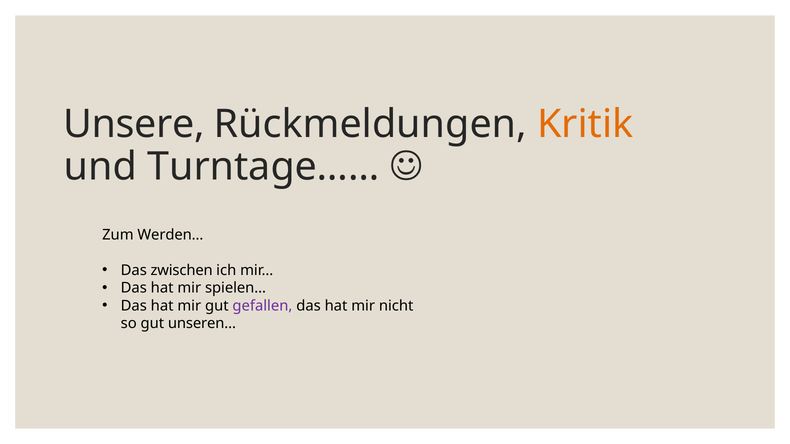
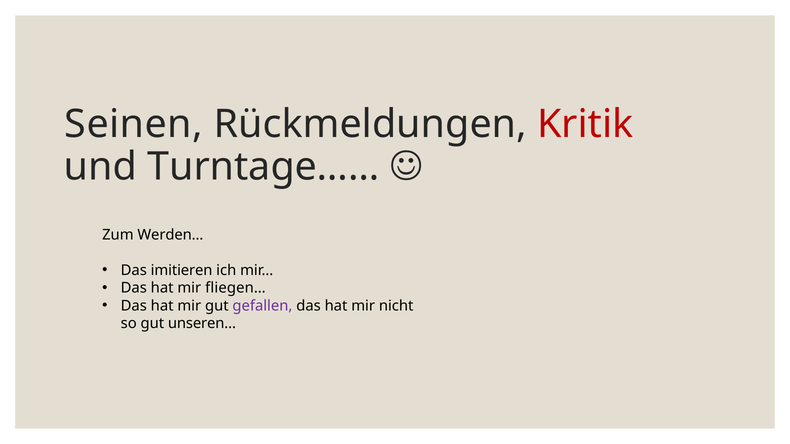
Unsere: Unsere -> Seinen
Kritik colour: orange -> red
zwischen: zwischen -> imitieren
spielen…: spielen… -> fliegen…
